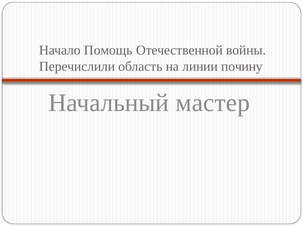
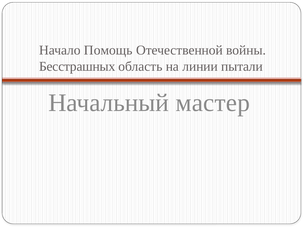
Перечислили: Перечислили -> Бесстрашных
почину: почину -> пытали
